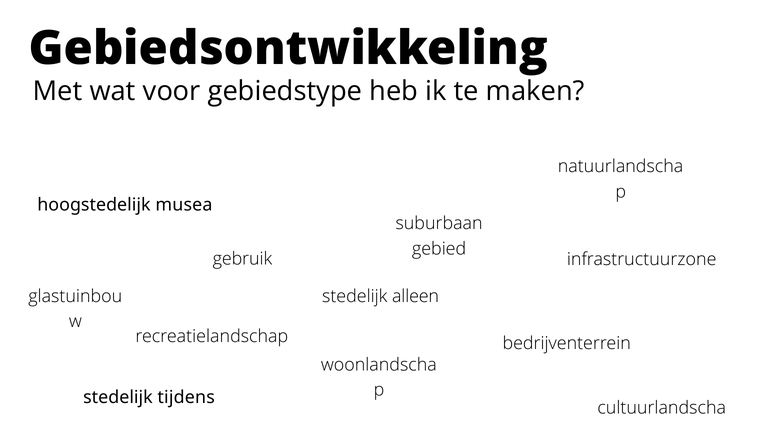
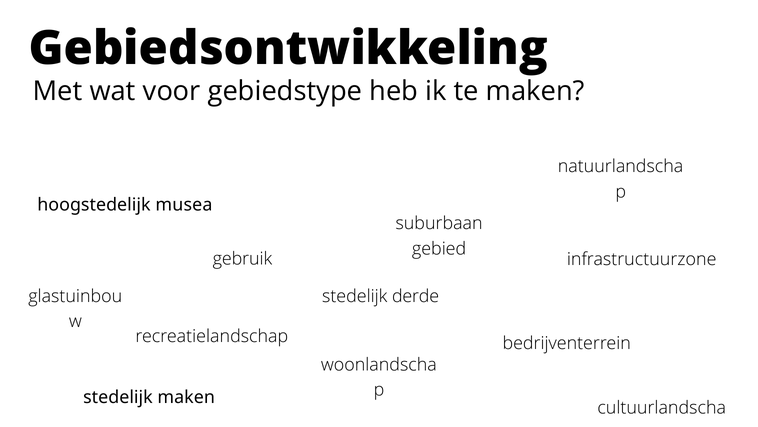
alleen: alleen -> derde
stedelijk tijdens: tijdens -> maken
